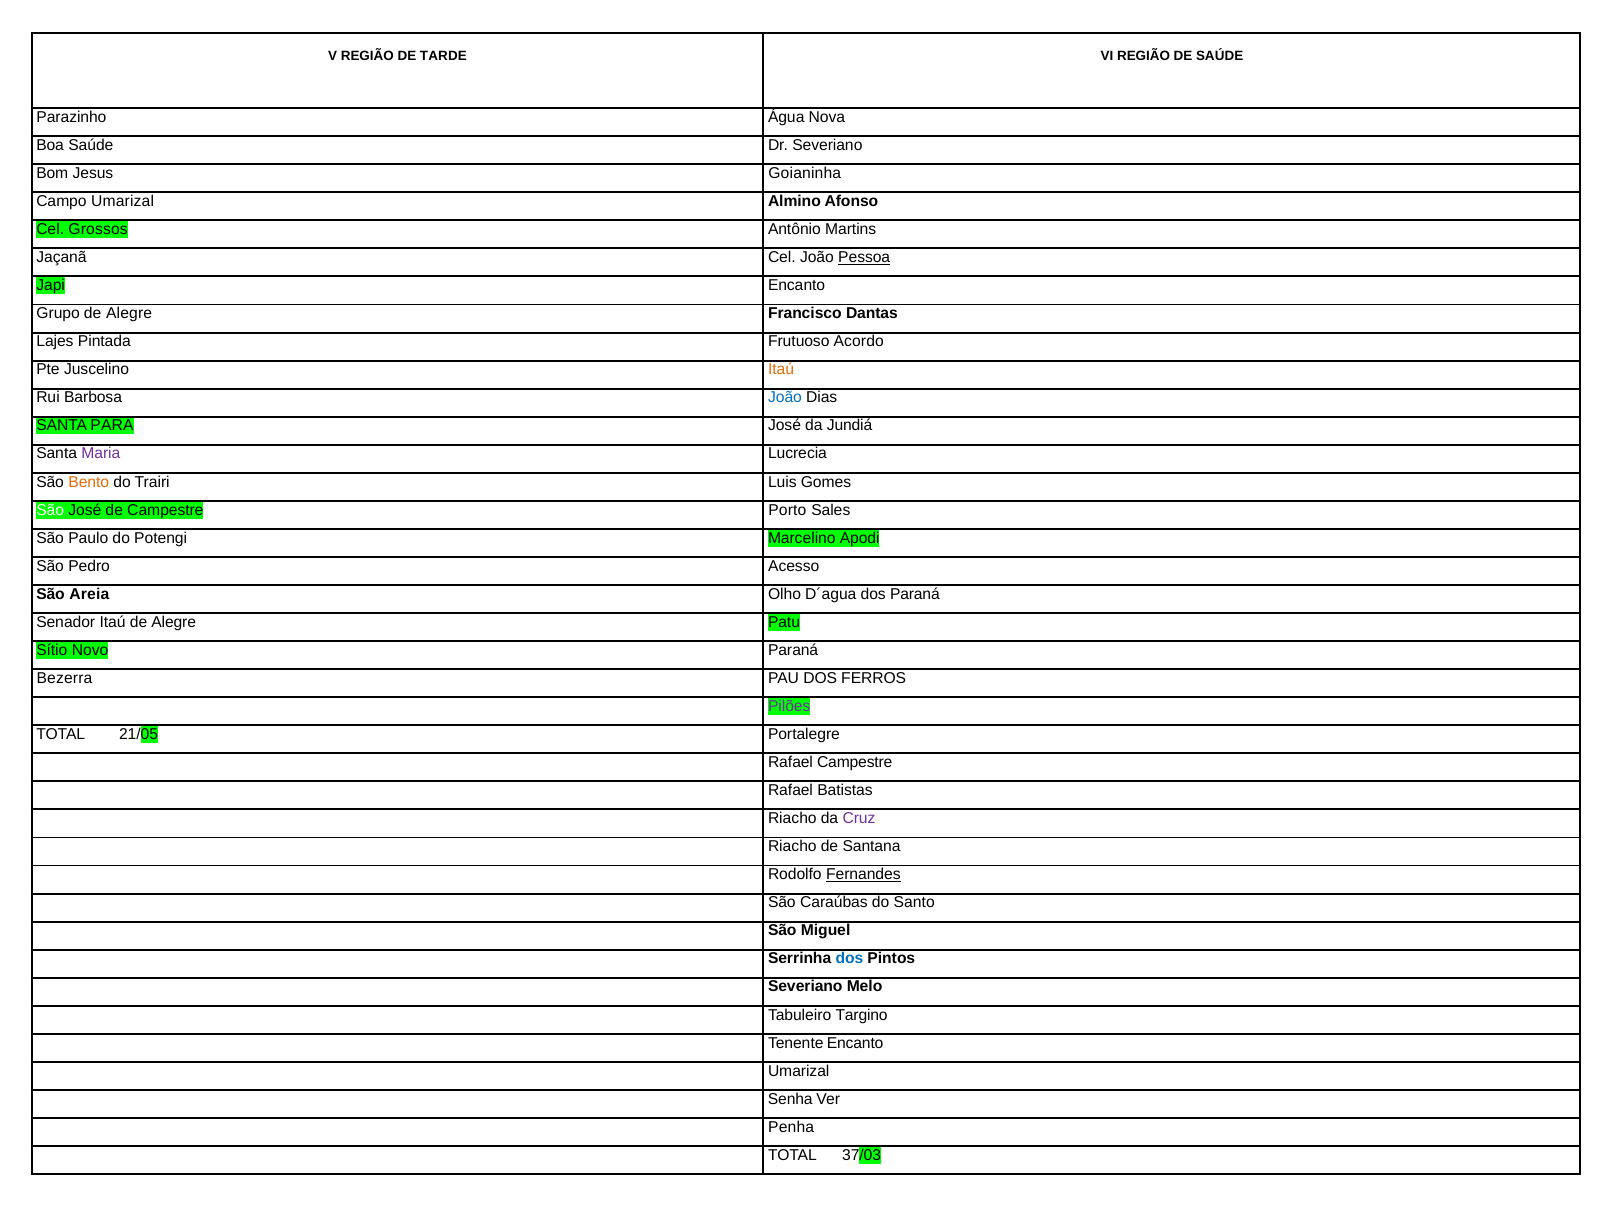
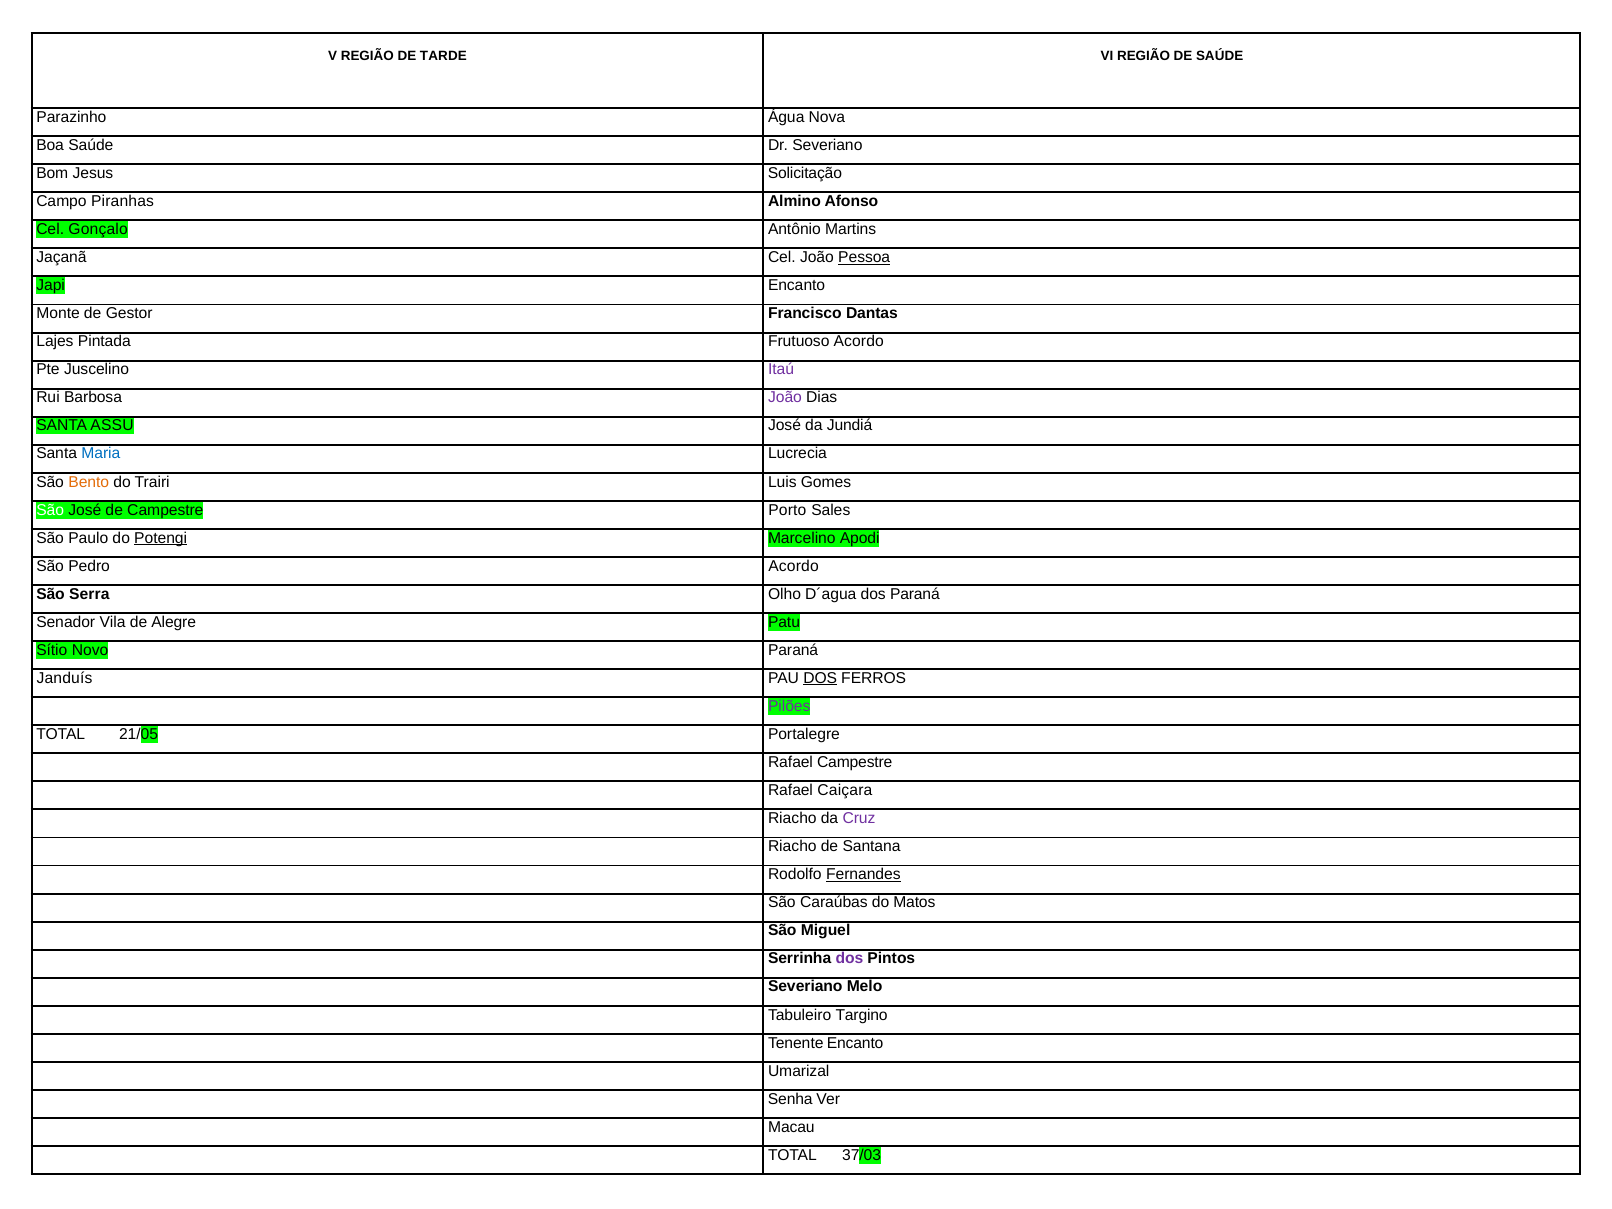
Goianinha: Goianinha -> Solicitação
Campo Umarizal: Umarizal -> Piranhas
Grossos: Grossos -> Gonçalo
Grupo: Grupo -> Monte
Alegre at (129, 314): Alegre -> Gestor
Itaú at (781, 370) colour: orange -> purple
João at (785, 398) colour: blue -> purple
PARA: PARA -> ASSU
Maria colour: purple -> blue
Potengi underline: none -> present
Pedro Acesso: Acesso -> Acordo
Areia: Areia -> Serra
Senador Itaú: Itaú -> Vila
Bezerra: Bezerra -> Janduís
DOS at (820, 678) underline: none -> present
Batistas: Batistas -> Caiçara
Santo: Santo -> Matos
dos at (849, 959) colour: blue -> purple
Penha: Penha -> Macau
